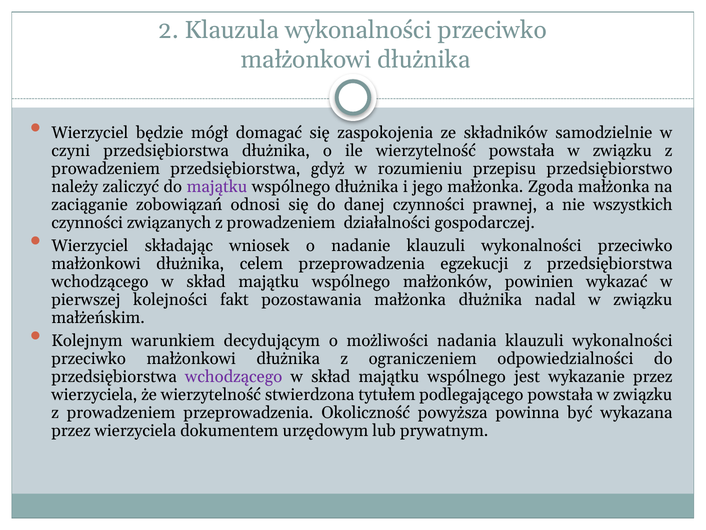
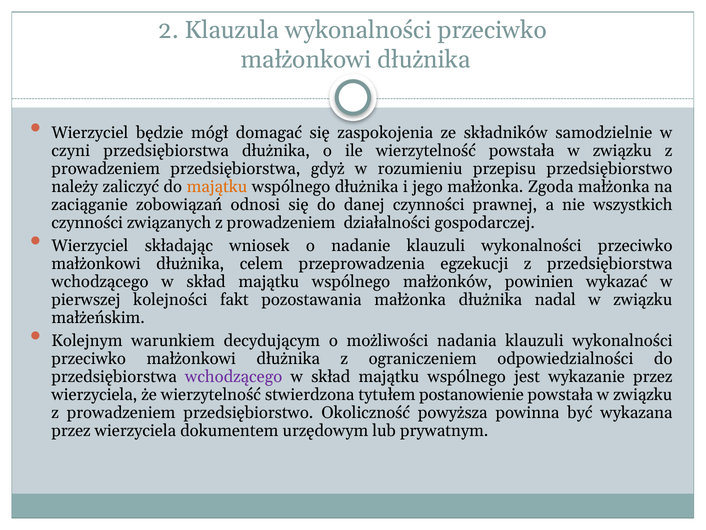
majątku at (217, 187) colour: purple -> orange
podlegającego: podlegającego -> postanowienie
prowadzeniem przeprowadzenia: przeprowadzenia -> przedsiębiorstwo
